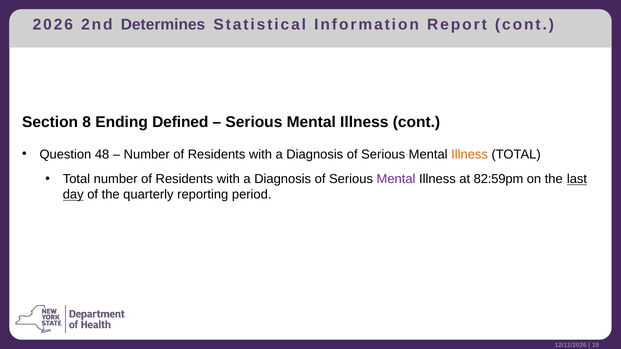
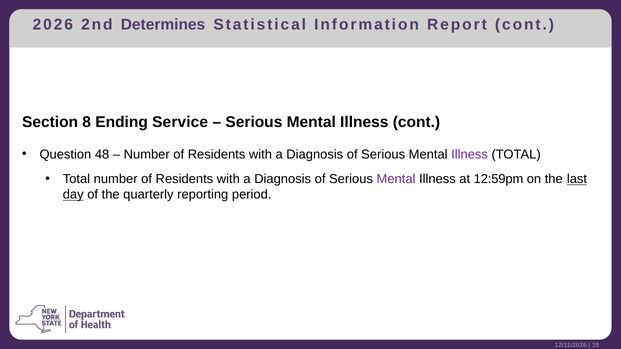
Defined: Defined -> Service
Illness at (470, 155) colour: orange -> purple
82:59pm: 82:59pm -> 12:59pm
